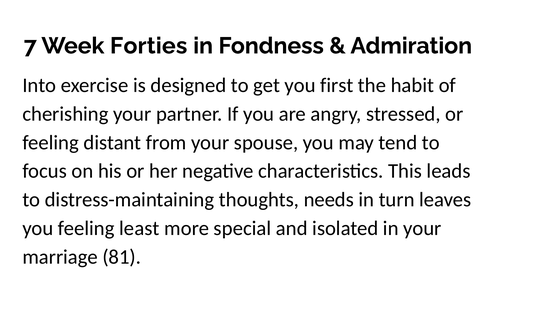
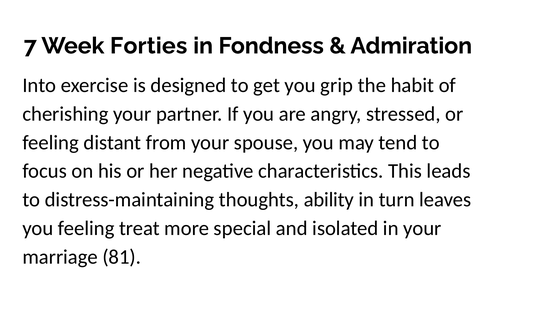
first: first -> grip
needs: needs -> ability
least: least -> treat
